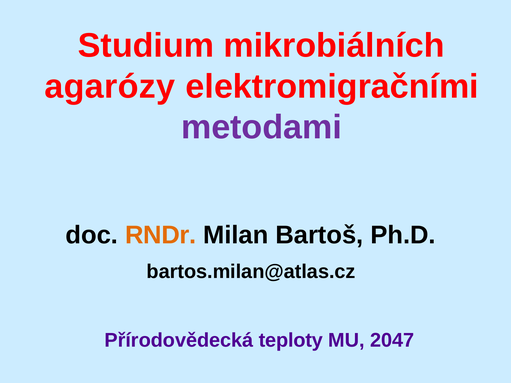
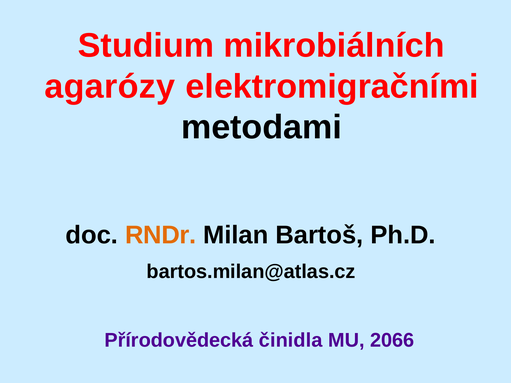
metodami colour: purple -> black
teploty: teploty -> činidla
2047: 2047 -> 2066
